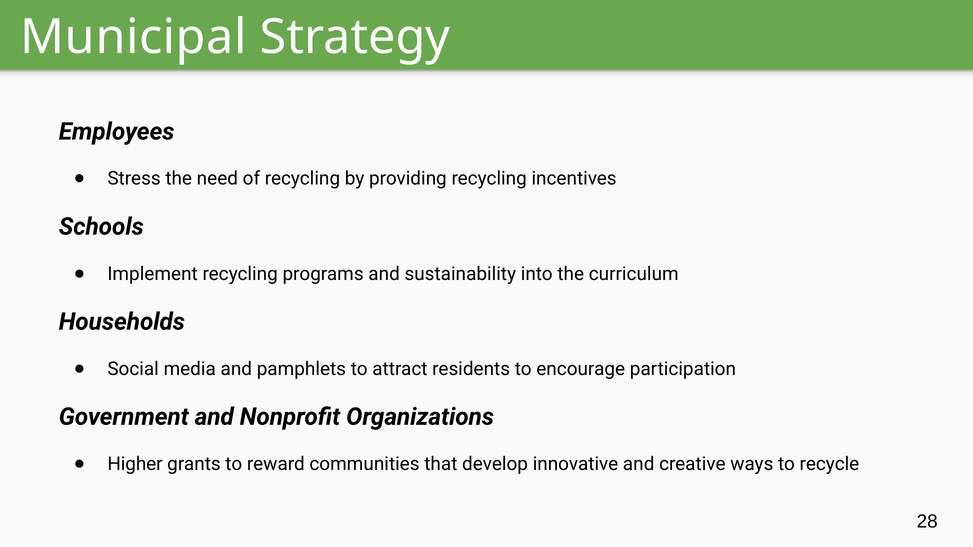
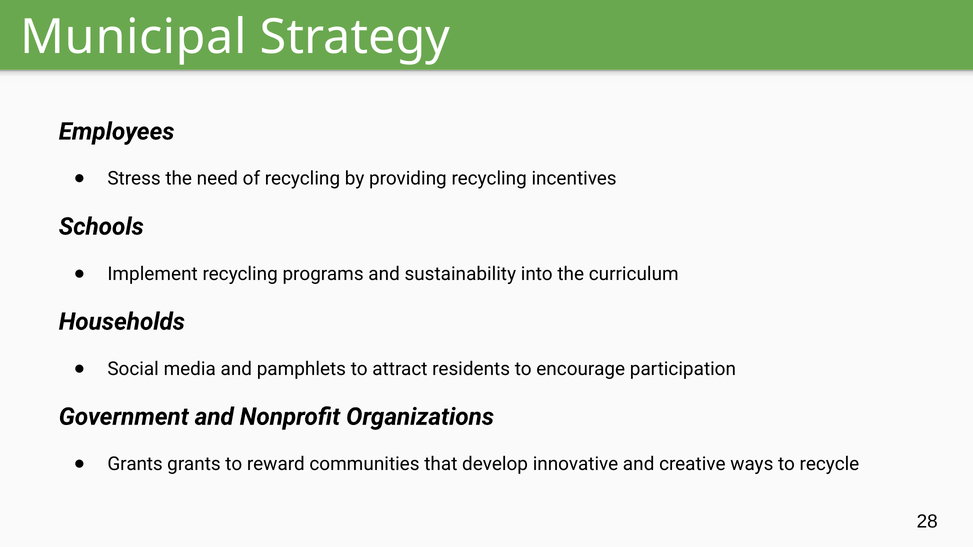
Higher at (135, 464): Higher -> Grants
